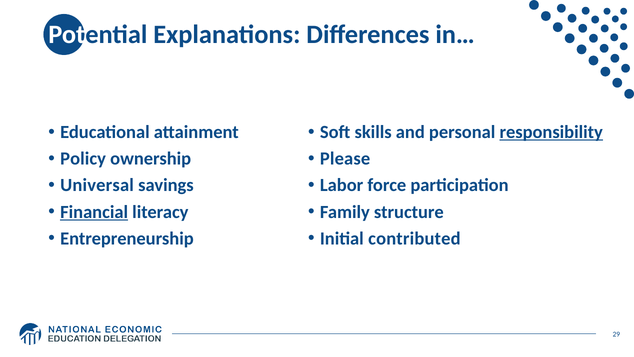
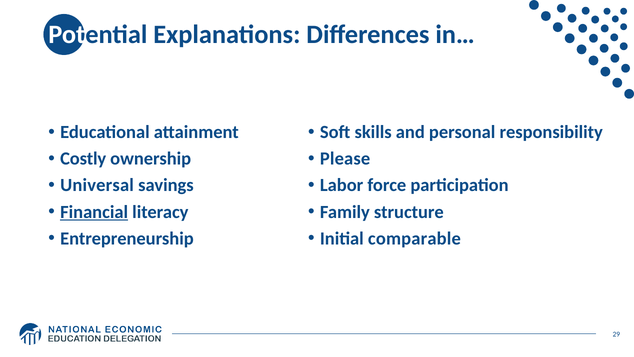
responsibility underline: present -> none
Policy: Policy -> Costly
contributed: contributed -> comparable
